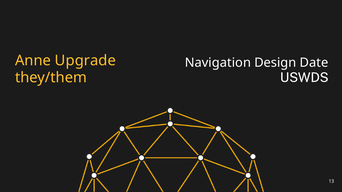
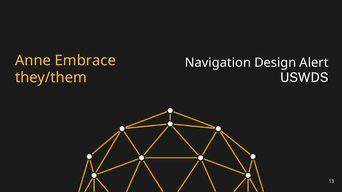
Upgrade: Upgrade -> Embrace
Date: Date -> Alert
